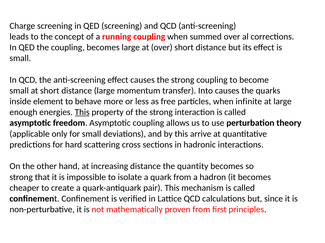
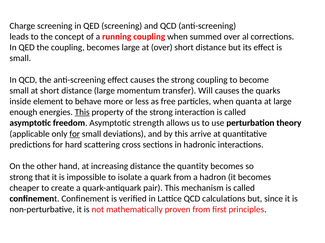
Into: Into -> Will
infinite: infinite -> quanta
Asymptotic coupling: coupling -> strength
for at (75, 134) underline: none -> present
